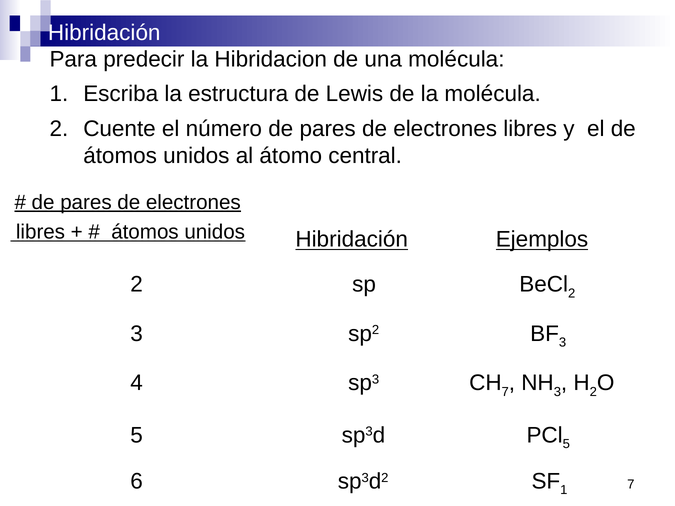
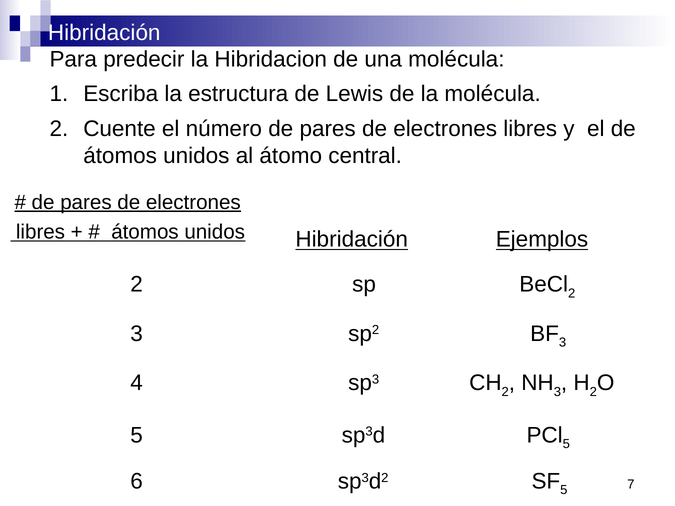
7 at (505, 392): 7 -> 2
1 at (564, 490): 1 -> 5
